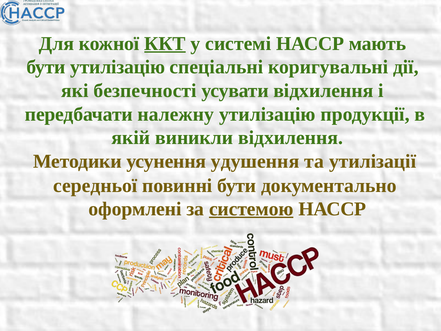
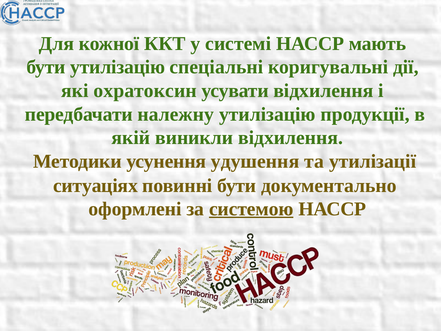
ККТ underline: present -> none
безпечності: безпечності -> охратоксин
середньої: середньої -> ситуаціях
